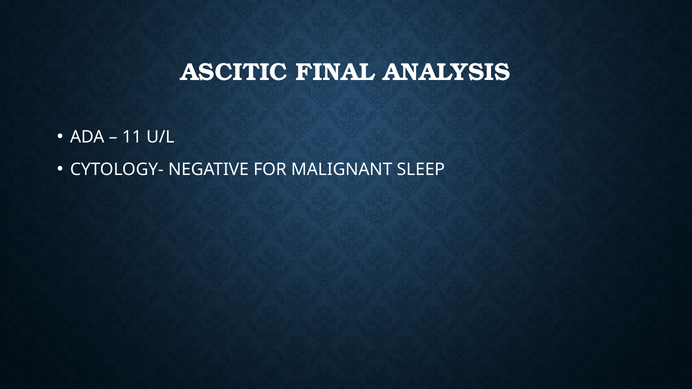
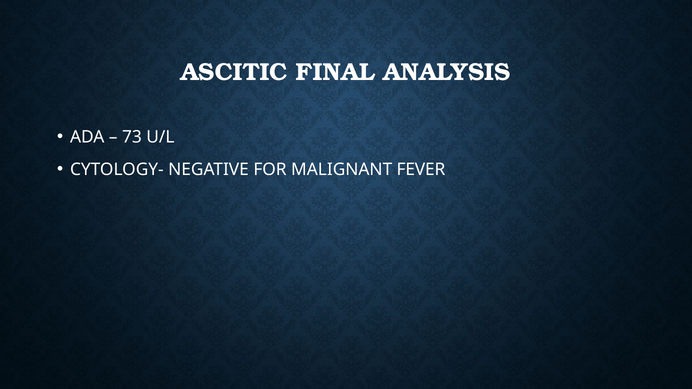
11: 11 -> 73
SLEEP: SLEEP -> FEVER
